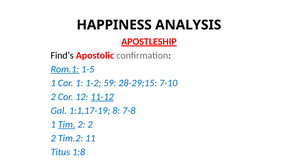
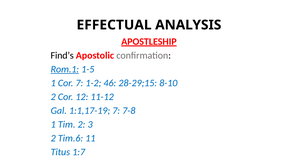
HAPPINESS: HAPPINESS -> EFFECTUAL
Cor 1: 1 -> 7
59: 59 -> 46
7-10: 7-10 -> 8-10
11-12 underline: present -> none
1:1,17-19 8: 8 -> 7
Tim underline: present -> none
2 at (90, 125): 2 -> 3
Tim.2: Tim.2 -> Tim.6
1:8: 1:8 -> 1:7
